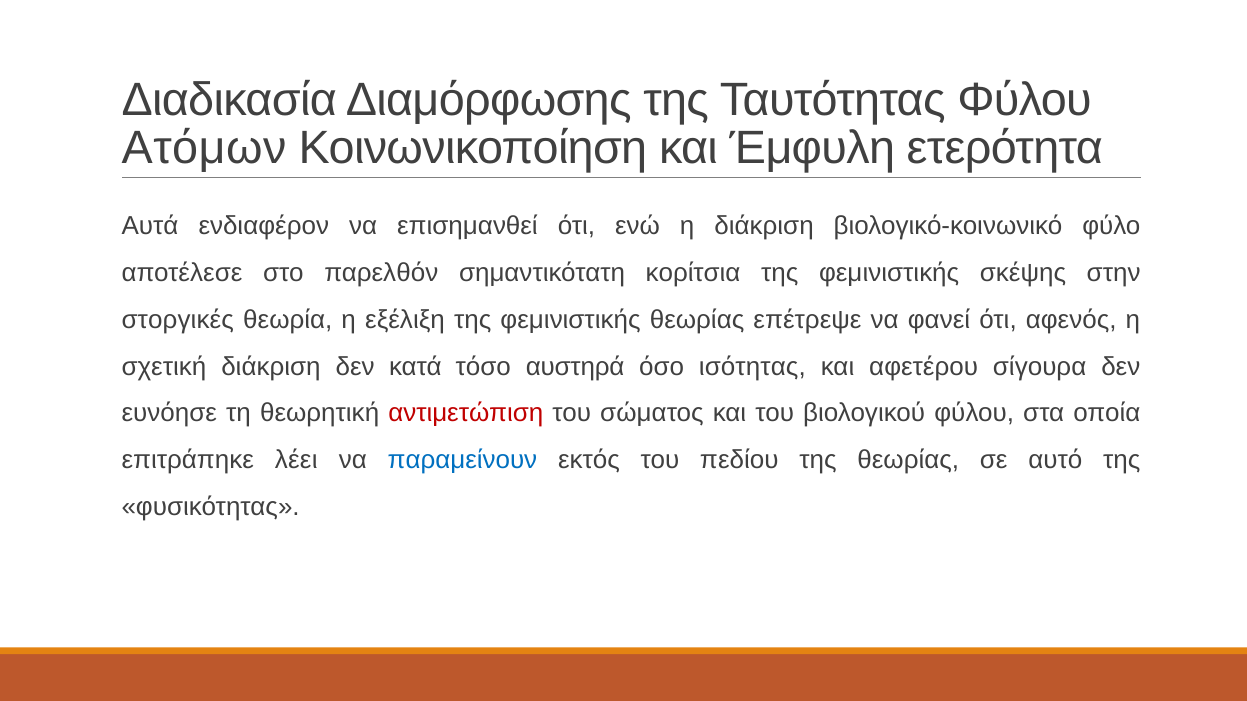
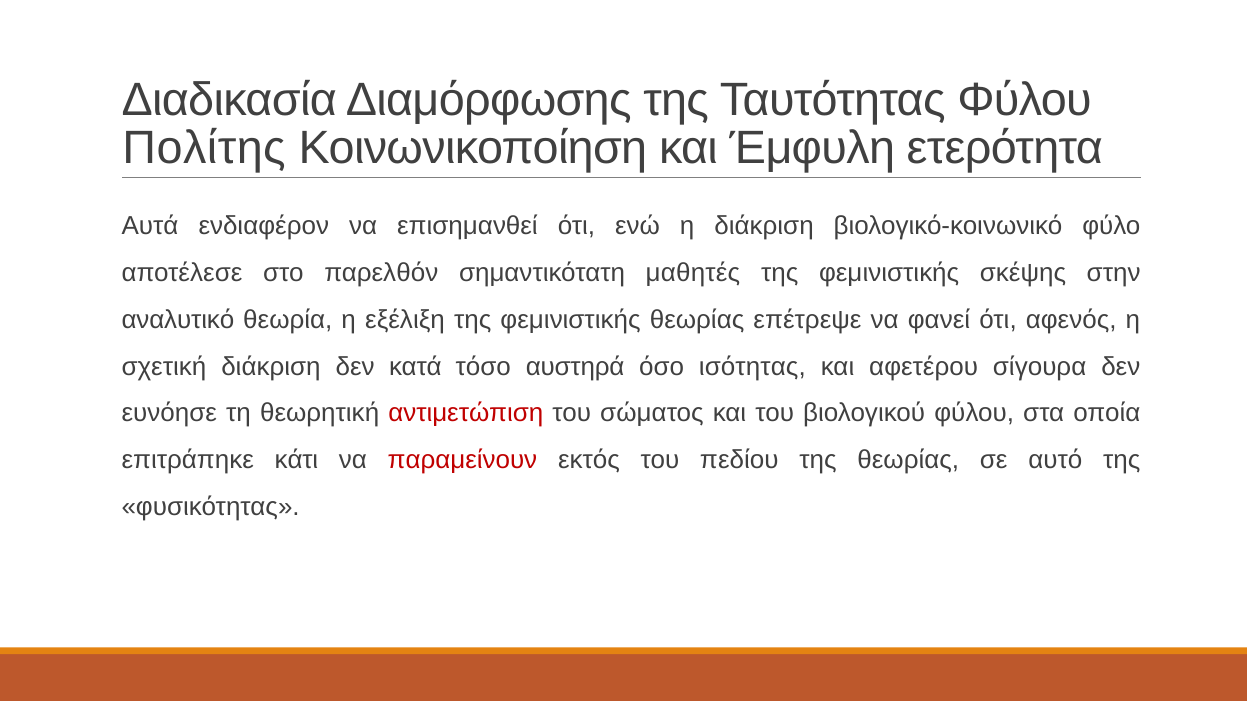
Ατόμων: Ατόμων -> Πολίτης
κορίτσια: κορίτσια -> μαθητές
στοργικές: στοργικές -> αναλυτικό
λέει: λέει -> κάτι
παραμείνουν colour: blue -> red
